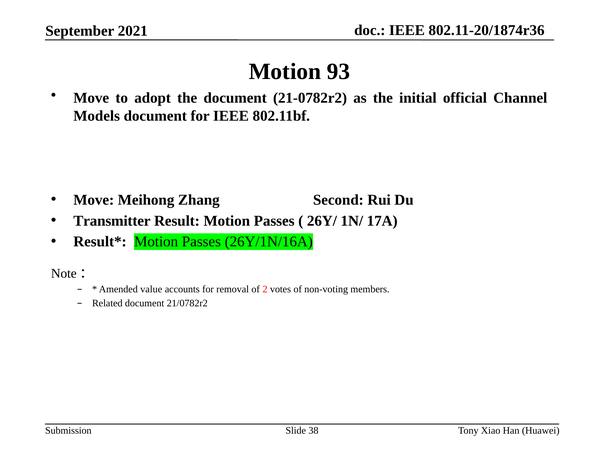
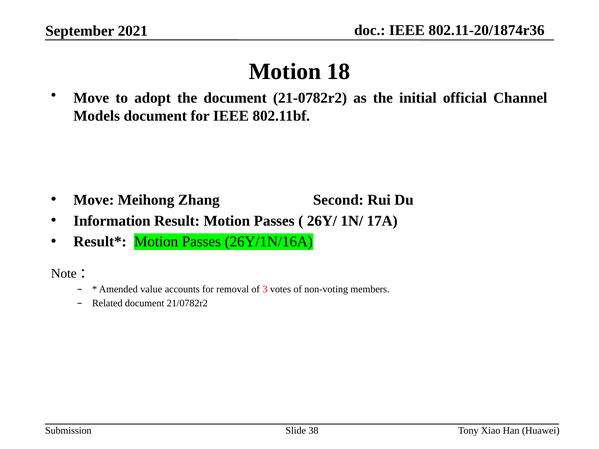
93: 93 -> 18
Transmitter: Transmitter -> Information
2: 2 -> 3
